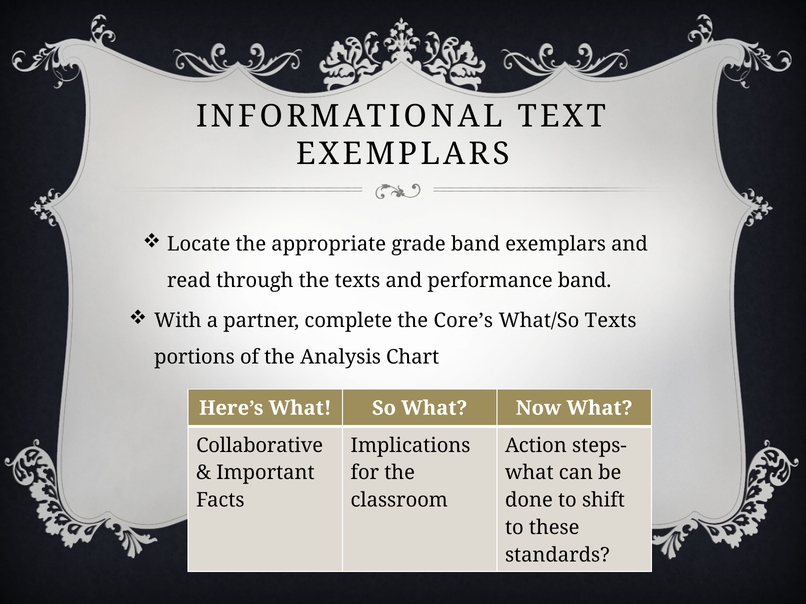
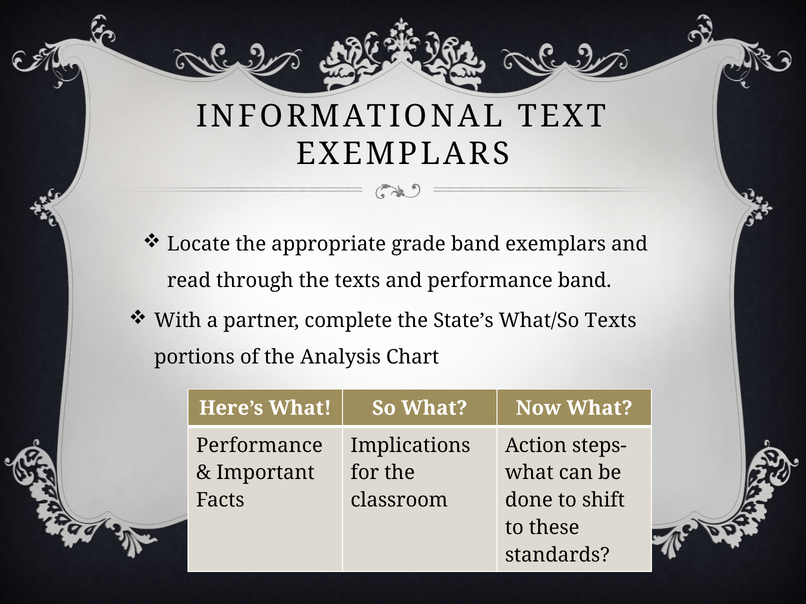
Core’s: Core’s -> State’s
Collaborative at (260, 446): Collaborative -> Performance
